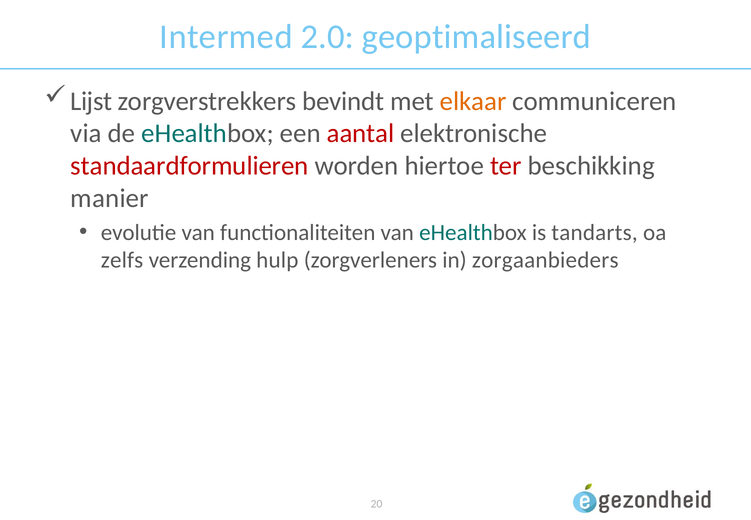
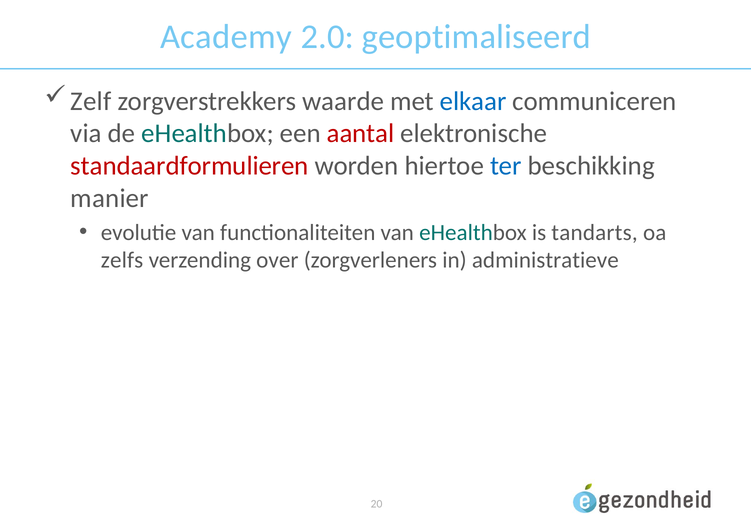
Intermed: Intermed -> Academy
Lijst: Lijst -> Zelf
bevindt: bevindt -> waarde
elkaar colour: orange -> blue
ter colour: red -> blue
hulp: hulp -> over
zorgaanbieders: zorgaanbieders -> administratieve
